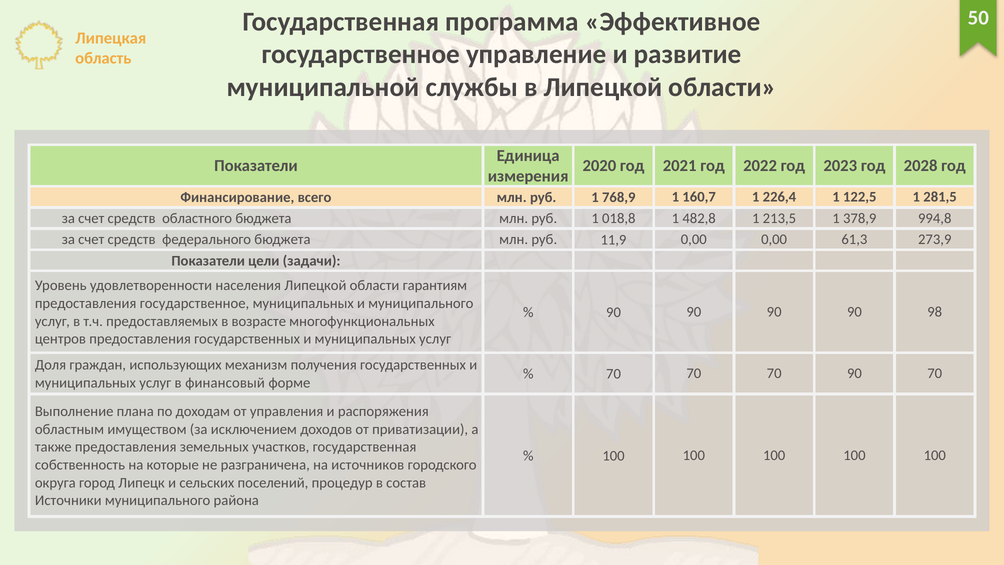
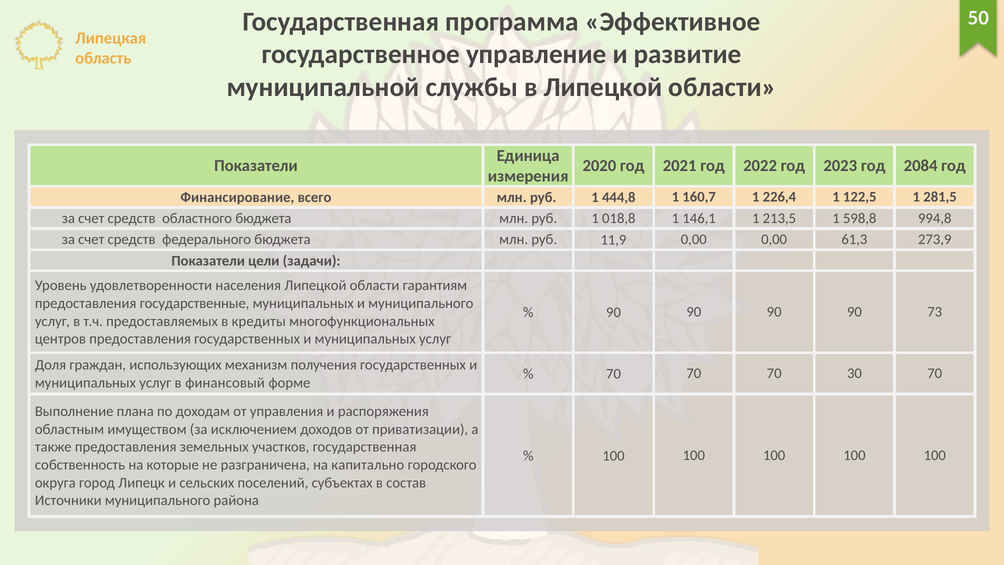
2028: 2028 -> 2084
768,9: 768,9 -> 444,8
482,8: 482,8 -> 146,1
378,9: 378,9 -> 598,8
предоставления государственное: государственное -> государственные
98: 98 -> 73
возрасте: возрасте -> кредиты
70 90: 90 -> 30
источников: источников -> капитально
процедур: процедур -> субъектах
